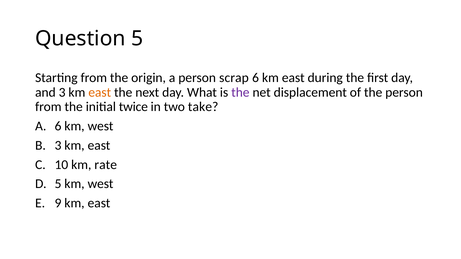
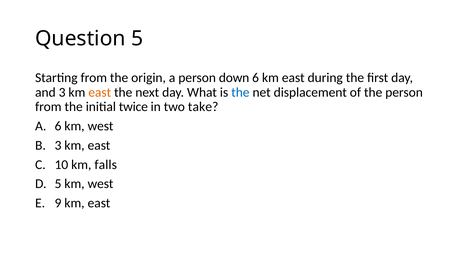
scrap: scrap -> down
the at (240, 92) colour: purple -> blue
rate: rate -> falls
